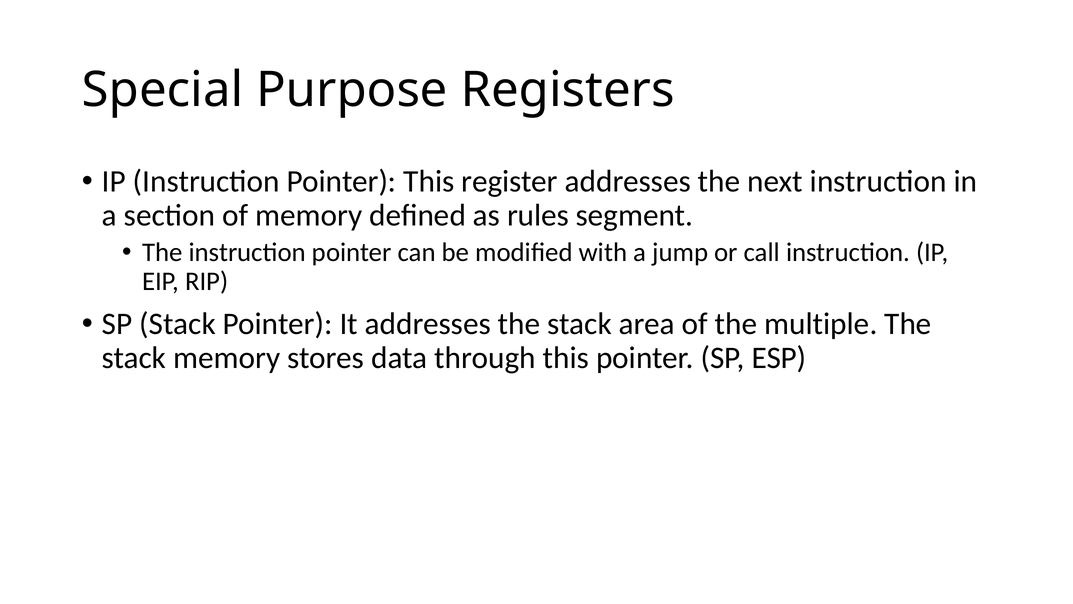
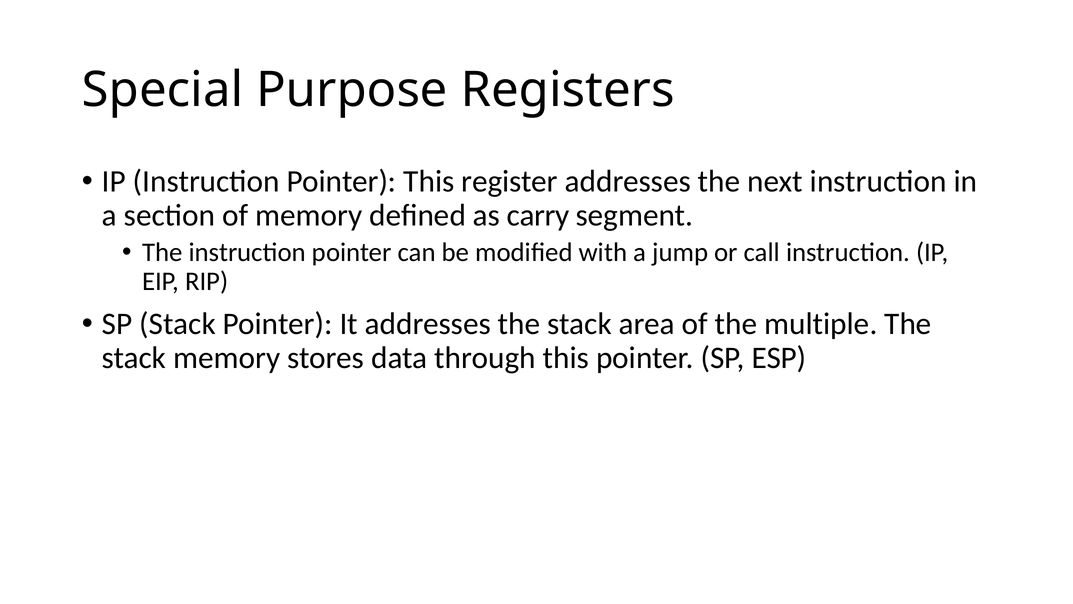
rules: rules -> carry
